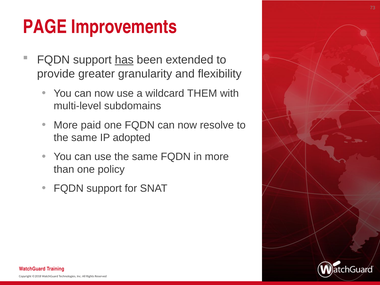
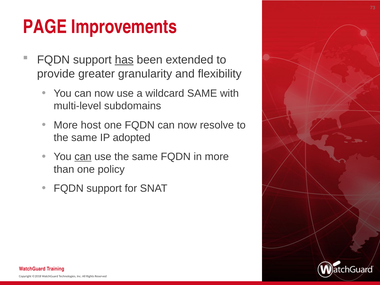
wildcard THEM: THEM -> SAME
paid: paid -> host
can at (83, 157) underline: none -> present
